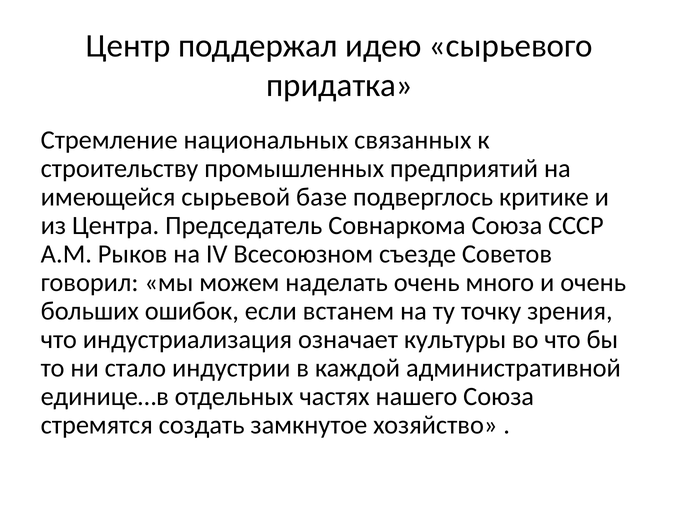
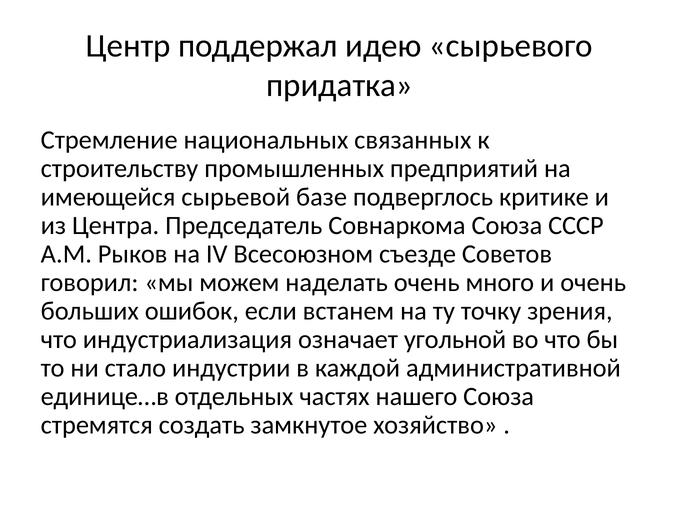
культуры: культуры -> угольной
